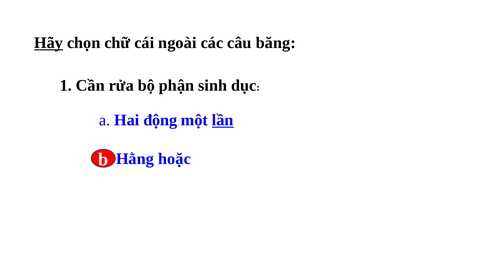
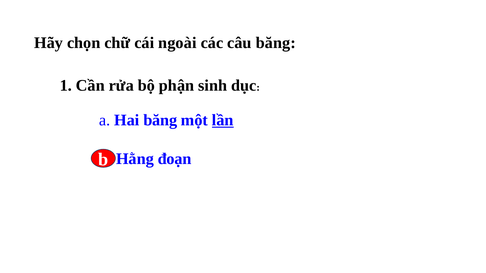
Hãy underline: present -> none
Hai động: động -> băng
hoặc: hoặc -> đoạn
